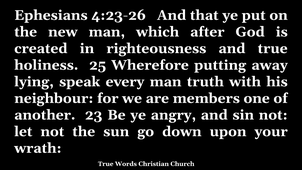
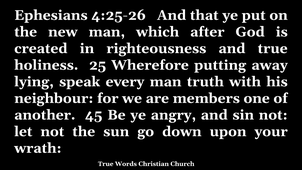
4:23-26: 4:23-26 -> 4:25-26
23: 23 -> 45
